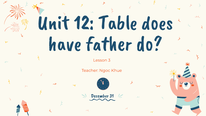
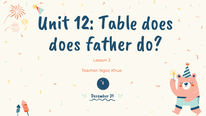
have at (65, 43): have -> does
